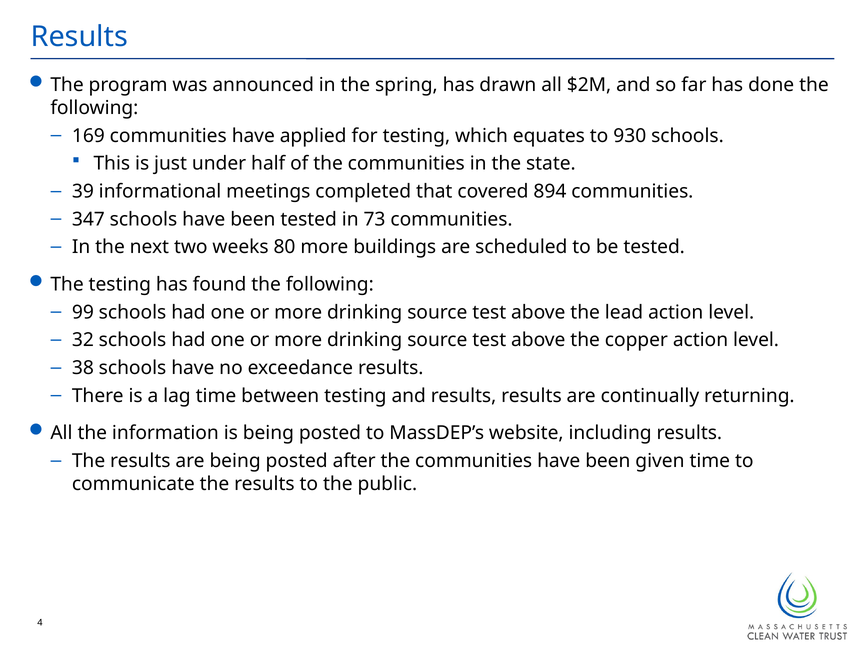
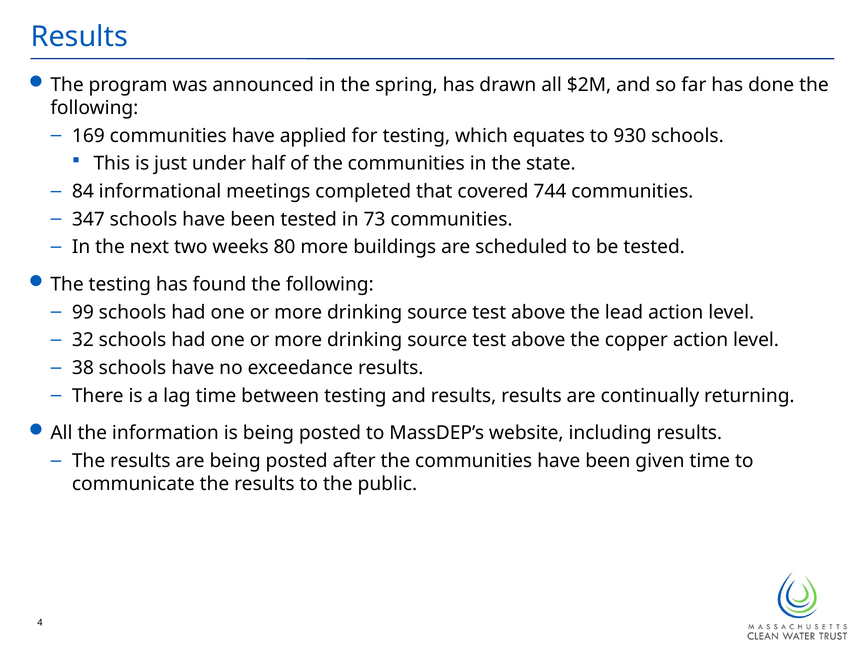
39: 39 -> 84
894: 894 -> 744
